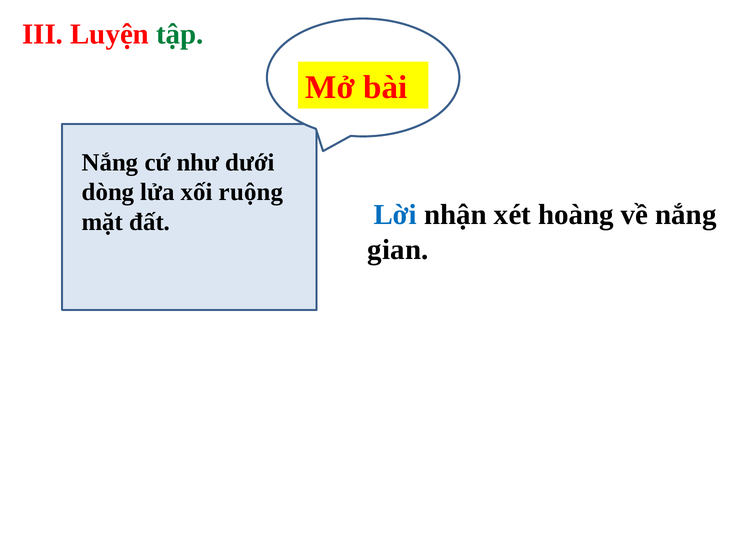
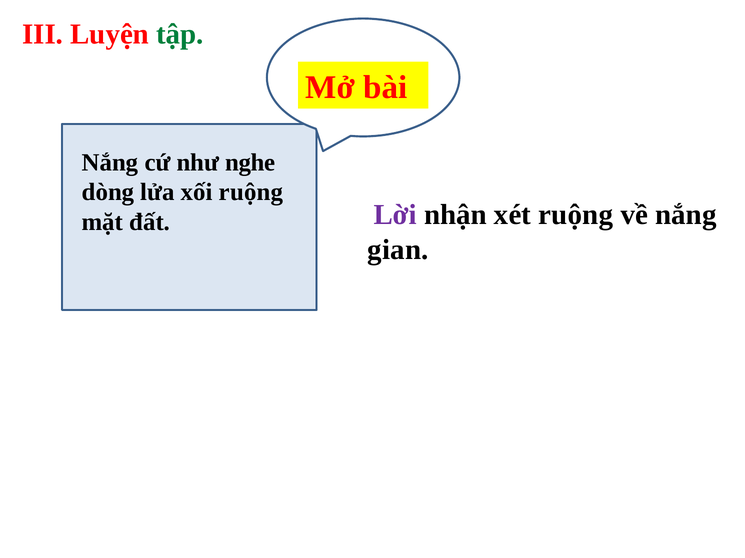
dưới: dưới -> nghe
Lời colour: blue -> purple
xét hoàng: hoàng -> ruộng
